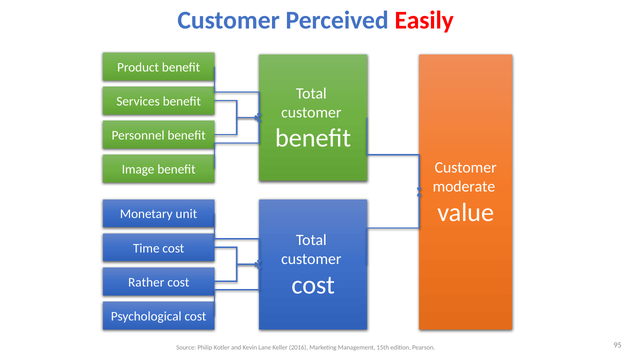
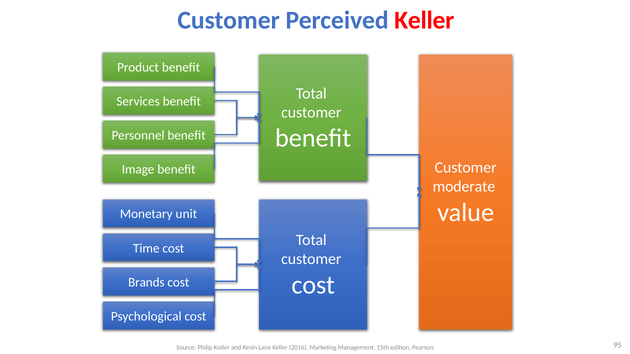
Perceived Easily: Easily -> Keller
Rather: Rather -> Brands
